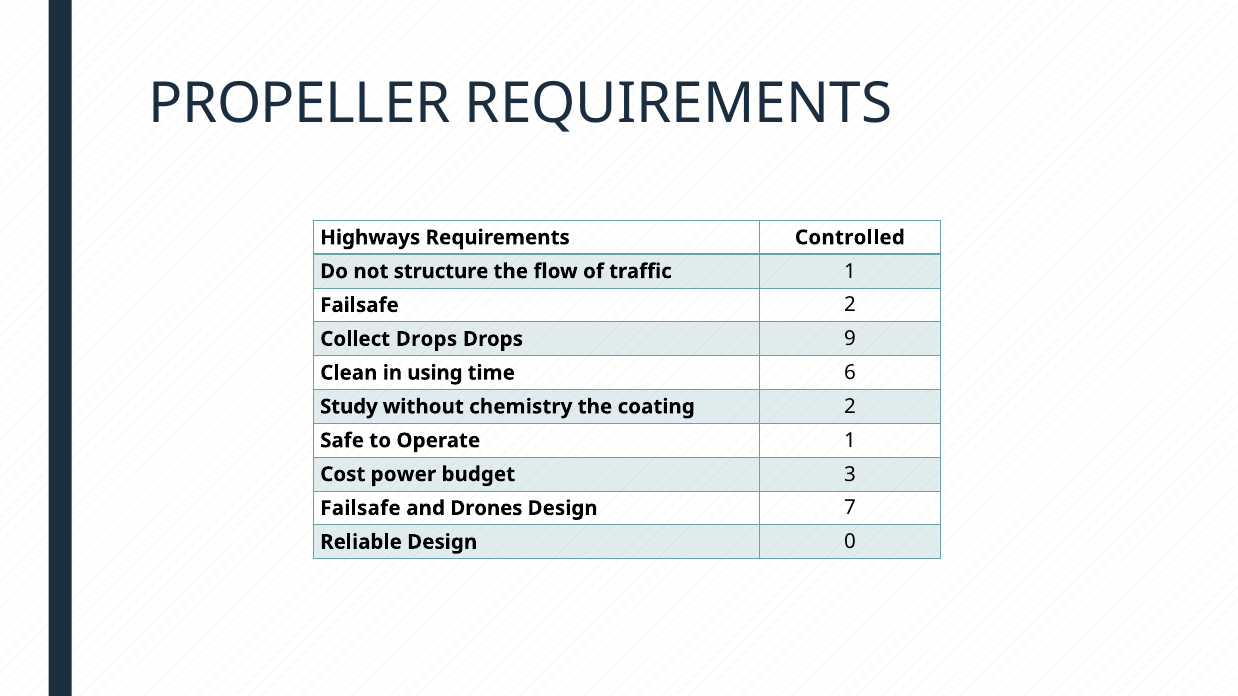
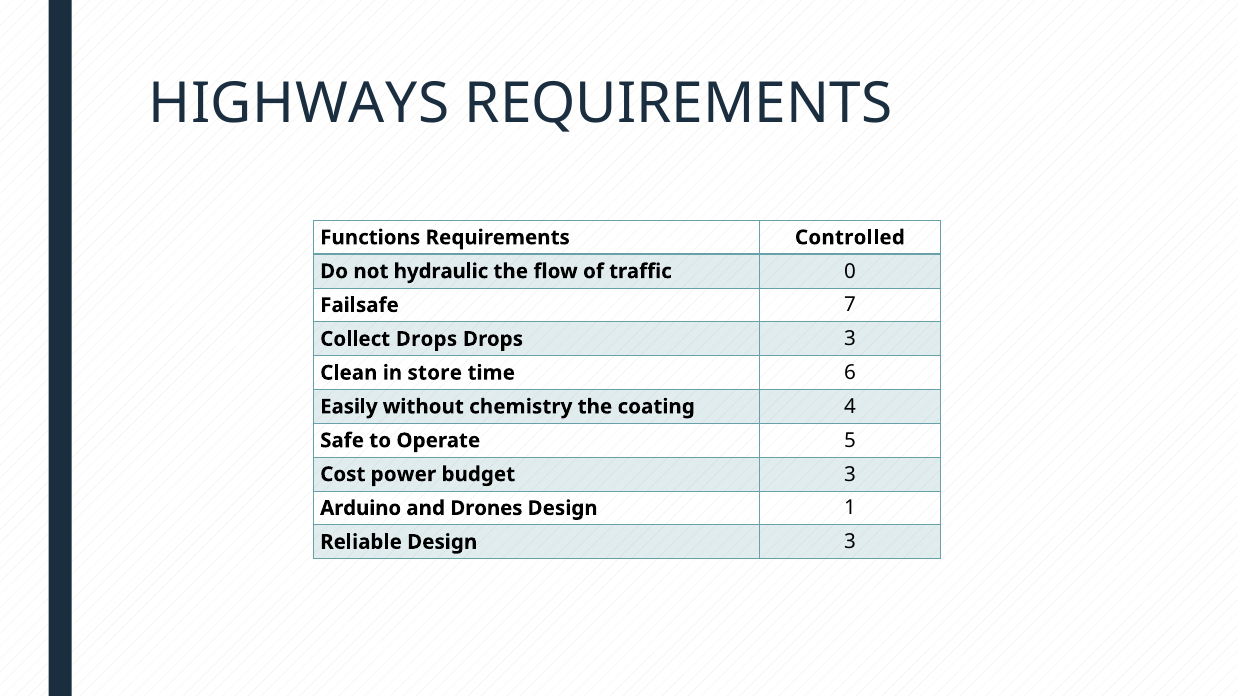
PROPELLER: PROPELLER -> HIGHWAYS
Highways: Highways -> Functions
structure: structure -> hydraulic
traffic 1: 1 -> 0
Failsafe 2: 2 -> 7
Drops 9: 9 -> 3
using: using -> store
Study: Study -> Easily
coating 2: 2 -> 4
Operate 1: 1 -> 5
Failsafe at (360, 508): Failsafe -> Arduino
7: 7 -> 1
Design 0: 0 -> 3
